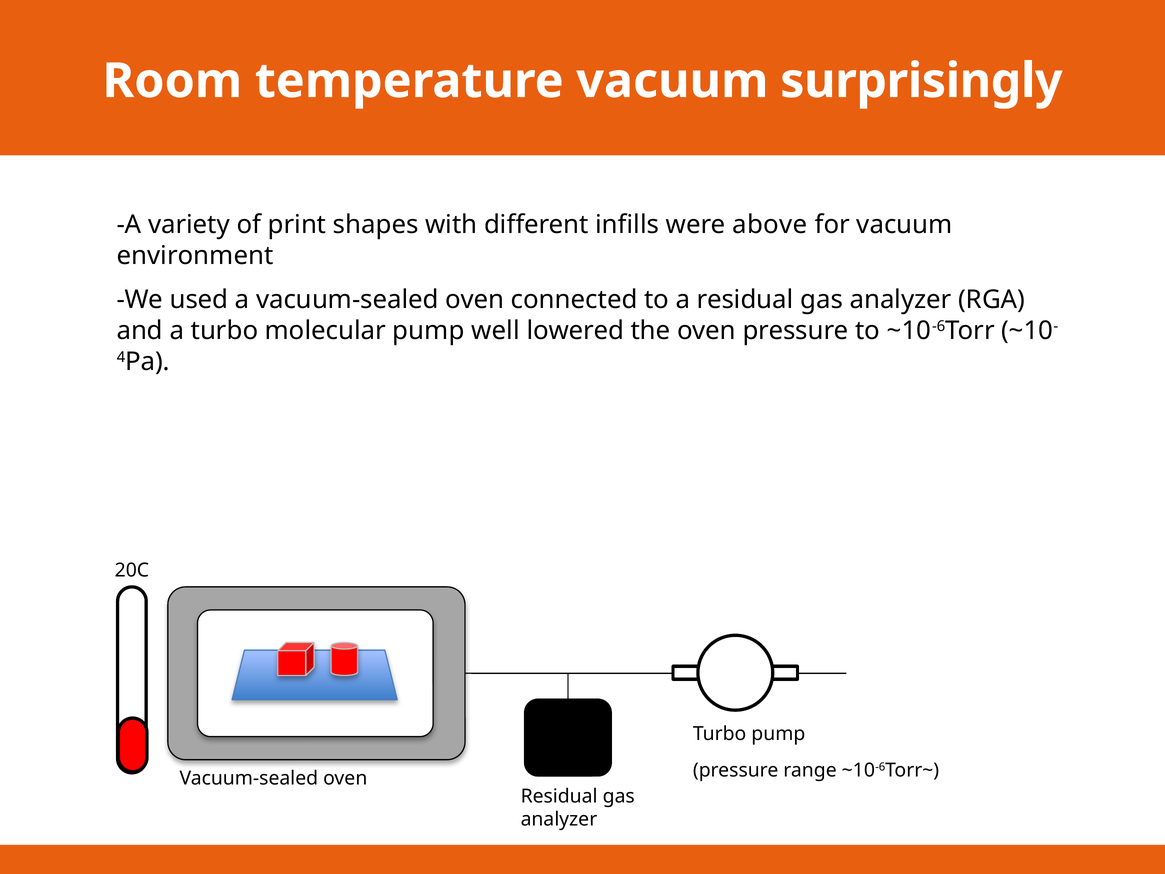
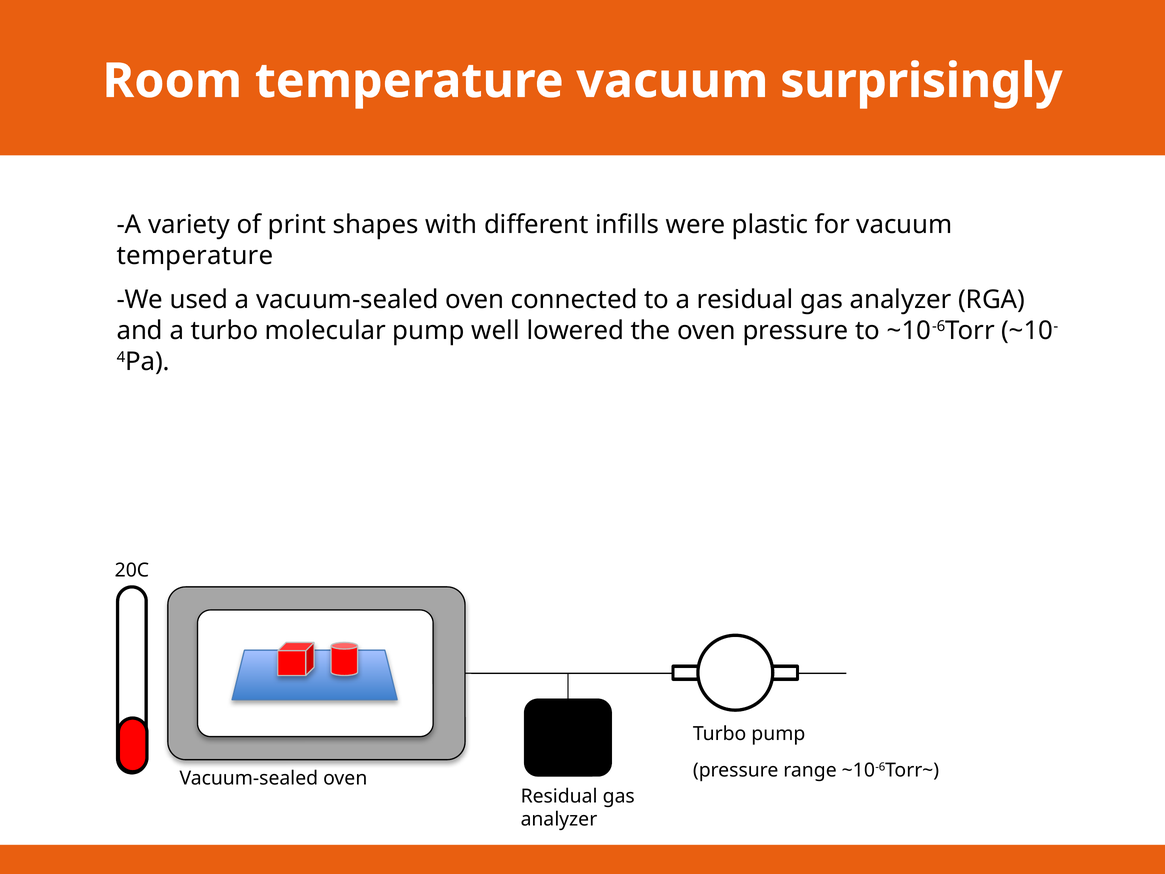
above: above -> plastic
environment at (195, 255): environment -> temperature
